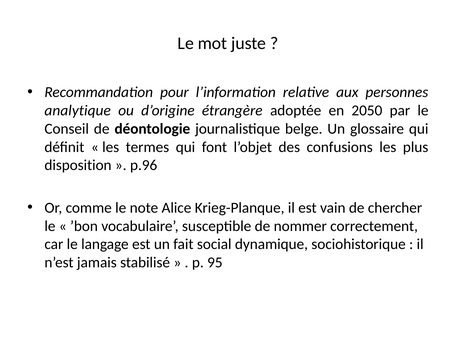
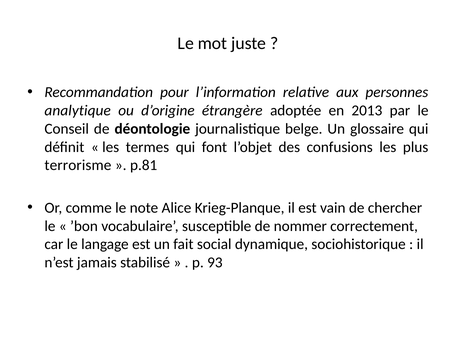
2050: 2050 -> 2013
disposition: disposition -> terrorisme
p.96: p.96 -> p.81
95: 95 -> 93
